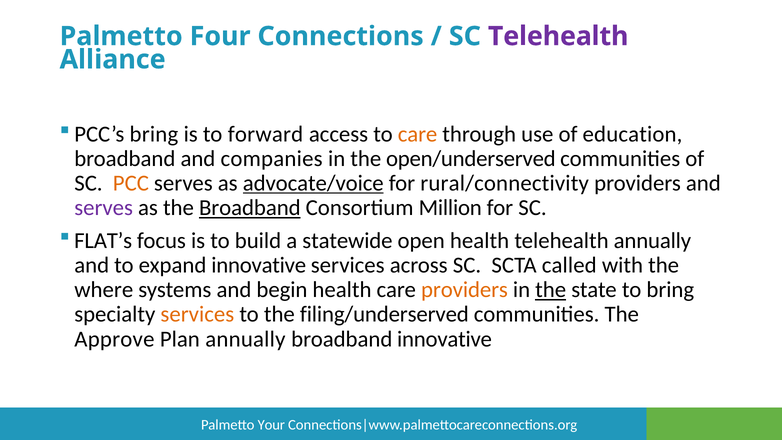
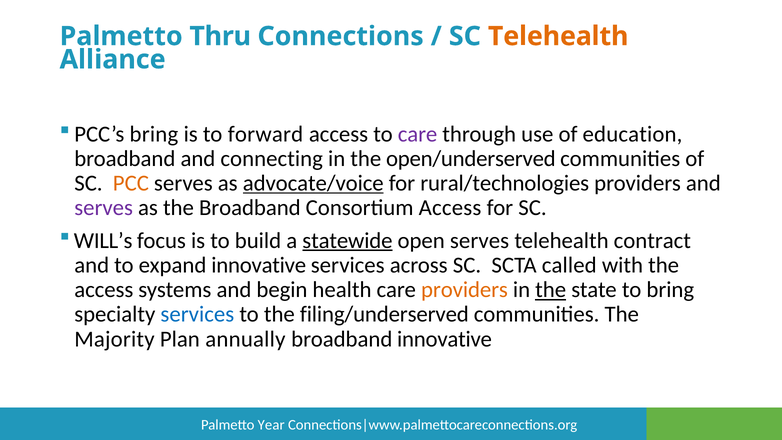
Four: Four -> Thru
Telehealth at (558, 36) colour: purple -> orange
care at (418, 134) colour: orange -> purple
companies: companies -> connecting
rural/connectivity: rural/connectivity -> rural/technologies
Broadband at (250, 208) underline: present -> none
Consortium Million: Million -> Access
FLAT’s: FLAT’s -> WILL’s
statewide underline: none -> present
open health: health -> serves
telehealth annually: annually -> contract
where at (104, 290): where -> access
services at (197, 314) colour: orange -> blue
Approve: Approve -> Majority
Your: Your -> Year
